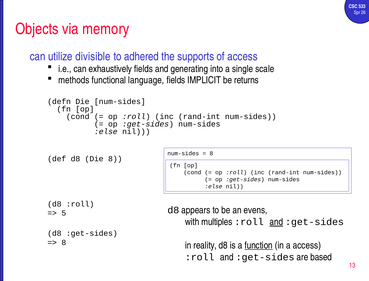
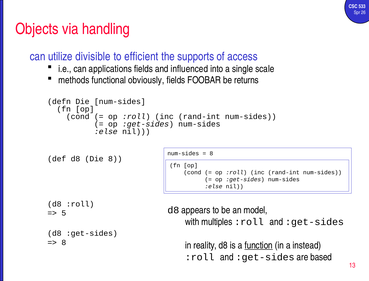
memory: memory -> handling
adhered: adhered -> efficient
exhaustively: exhaustively -> applications
generating: generating -> influenced
language: language -> obviously
IMPLICIT: IMPLICIT -> FOOBAR
evens: evens -> model
and at (276, 222) underline: present -> none
a access: access -> instead
